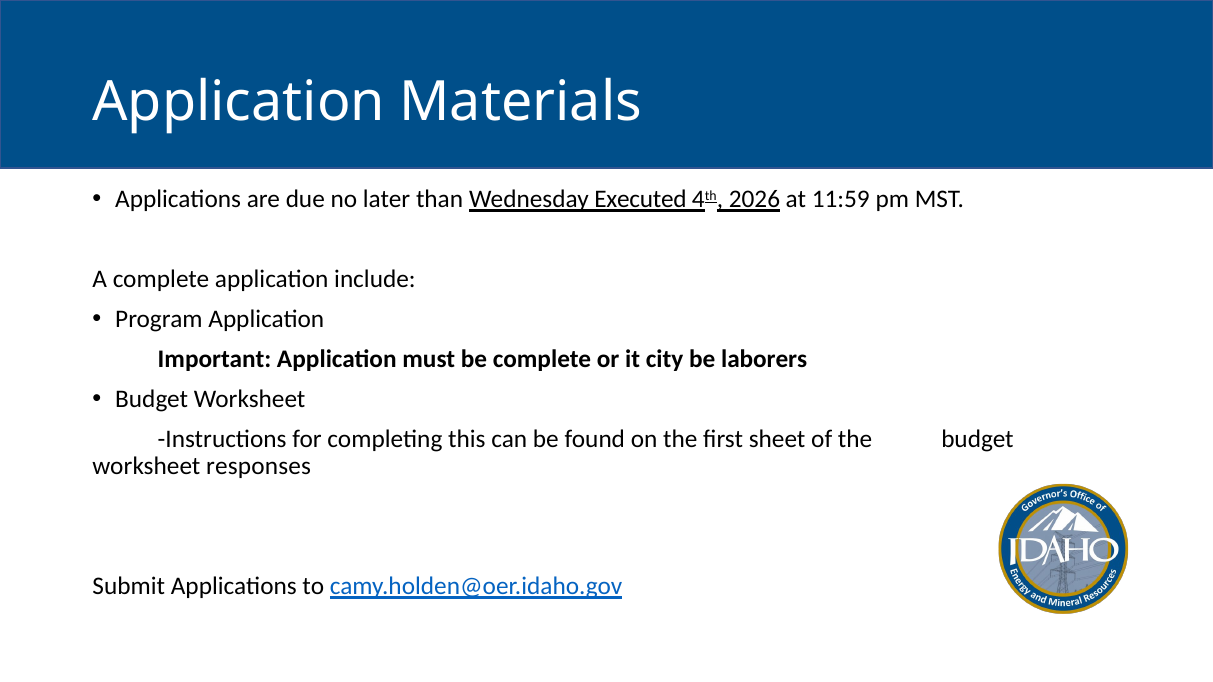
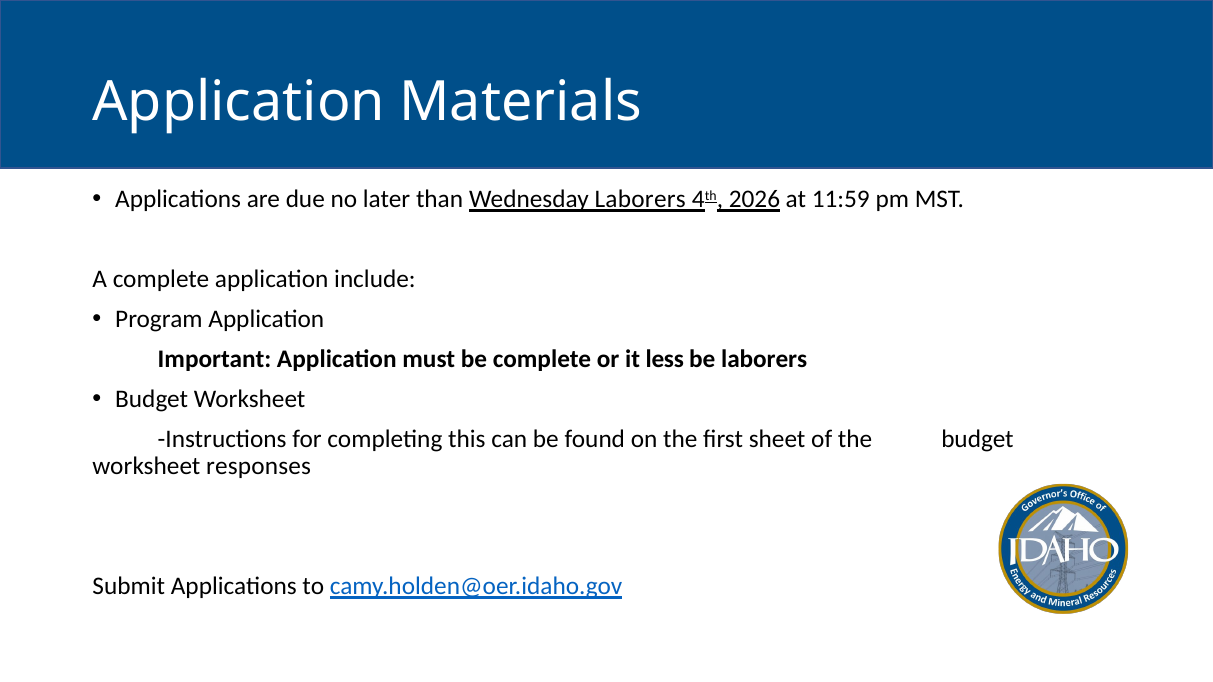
Wednesday Executed: Executed -> Laborers
city: city -> less
